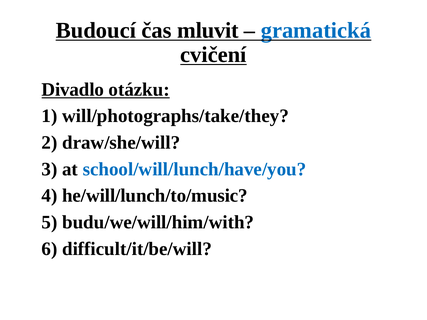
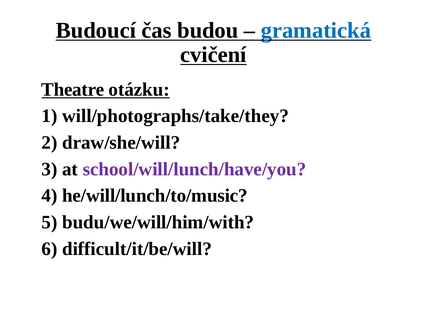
mluvit: mluvit -> budou
Divadlo: Divadlo -> Theatre
school/will/lunch/have/you colour: blue -> purple
